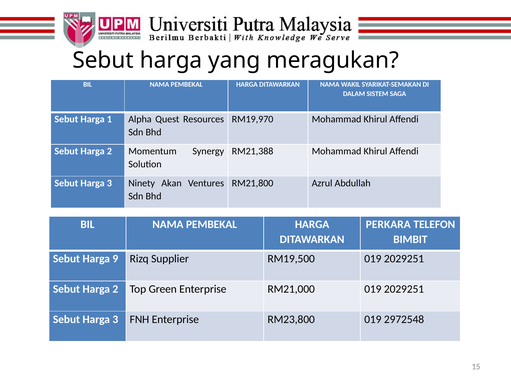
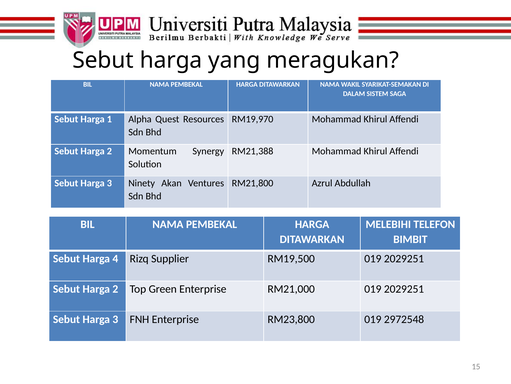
PERKARA: PERKARA -> MELEBIHI
9: 9 -> 4
